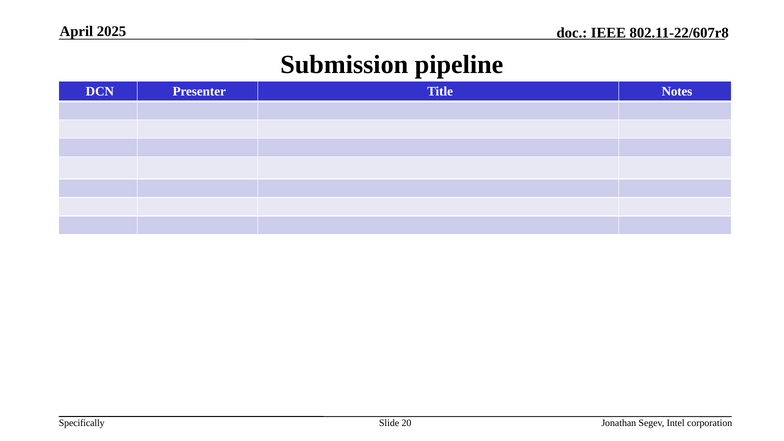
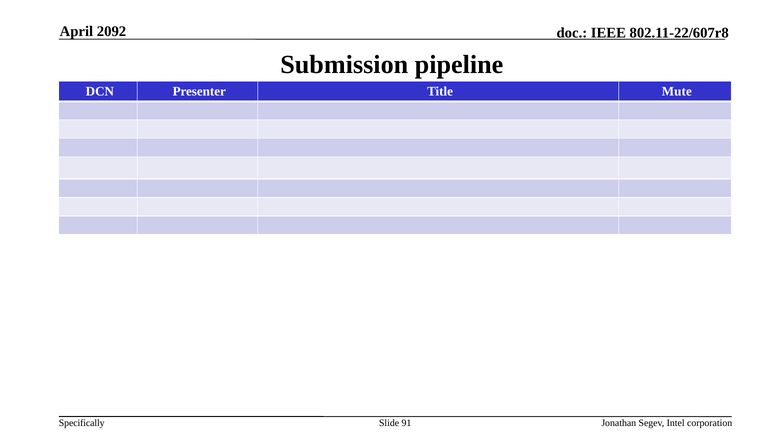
2025: 2025 -> 2092
Notes: Notes -> Mute
20: 20 -> 91
